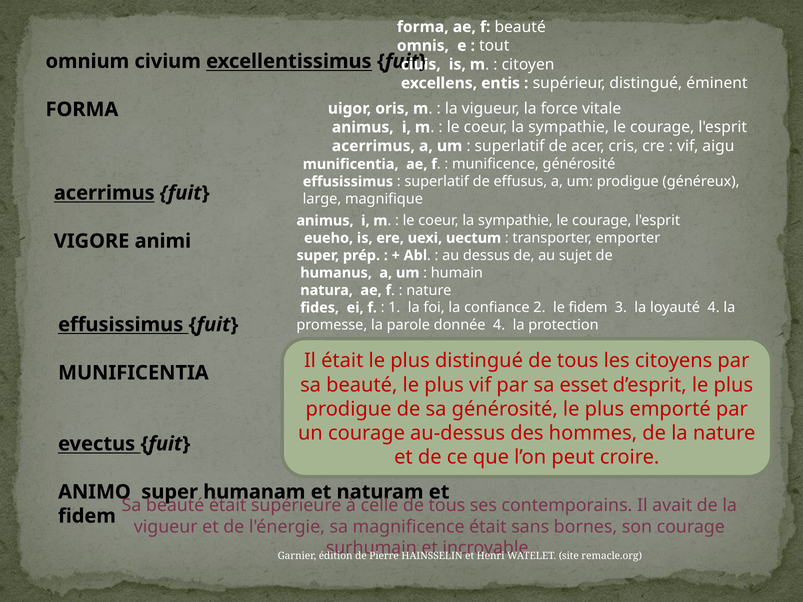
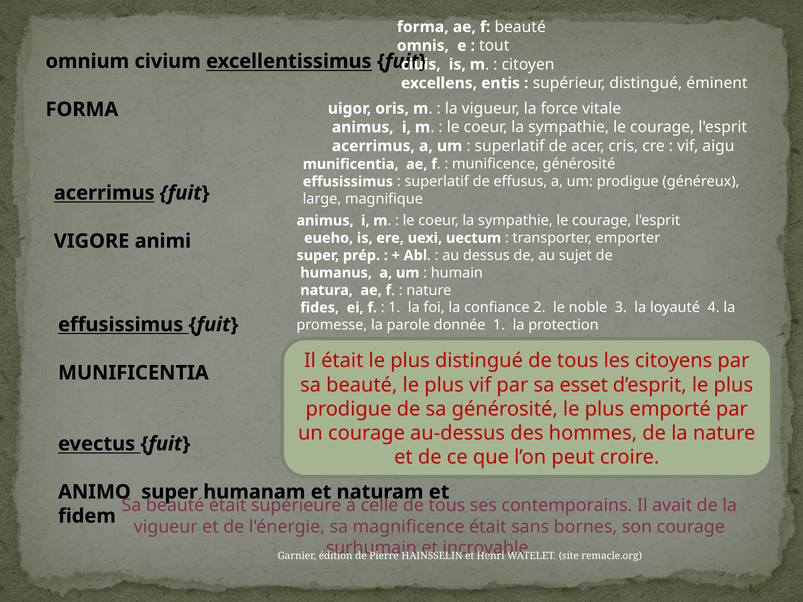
le fidem: fidem -> noble
donnée 4: 4 -> 1
